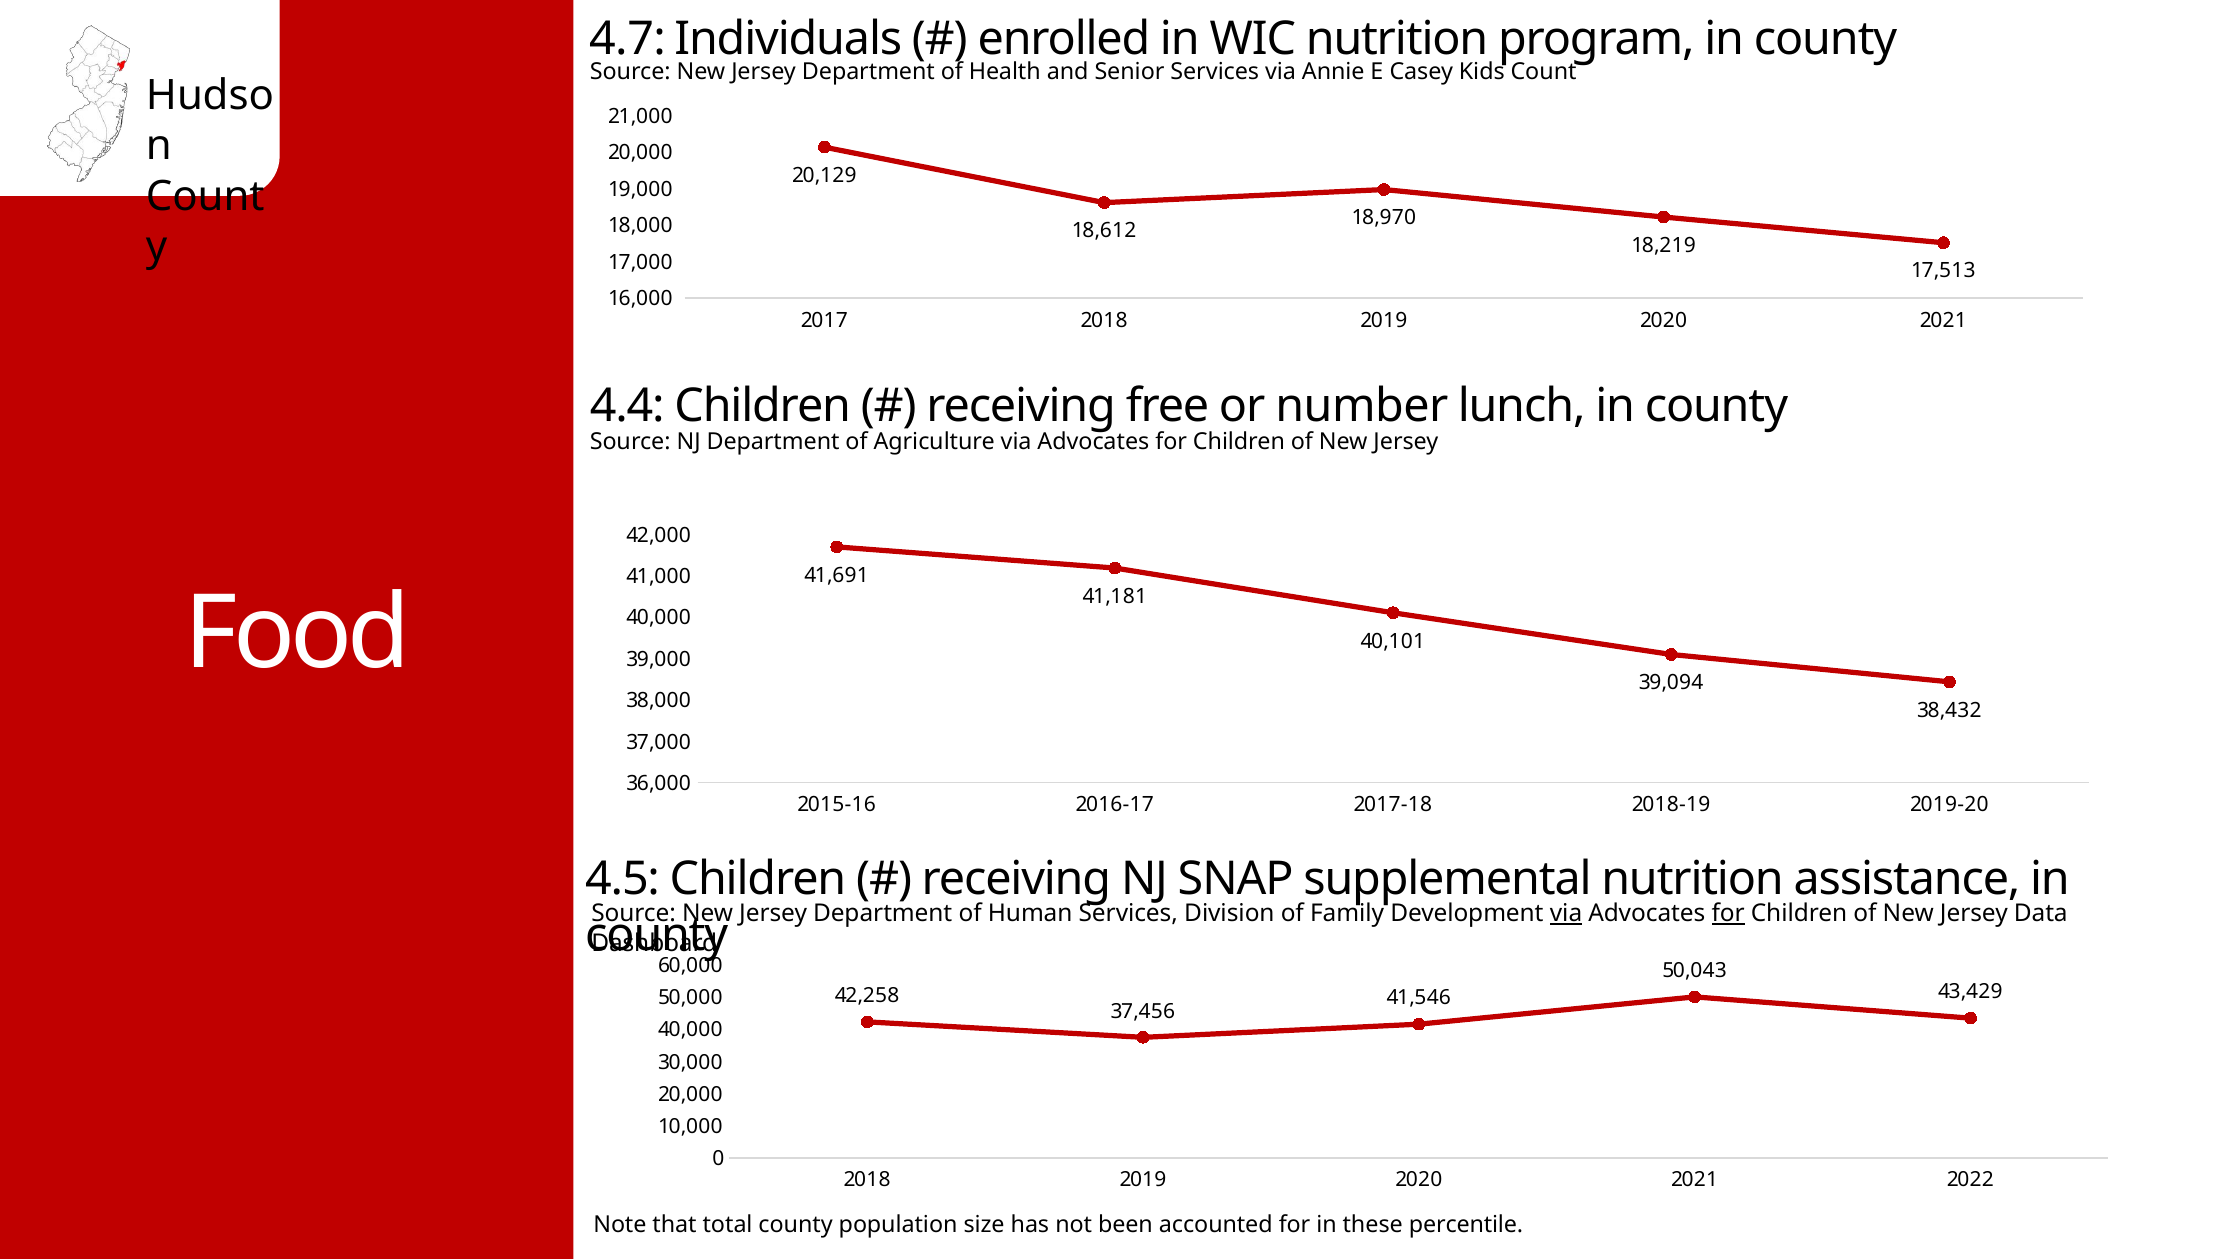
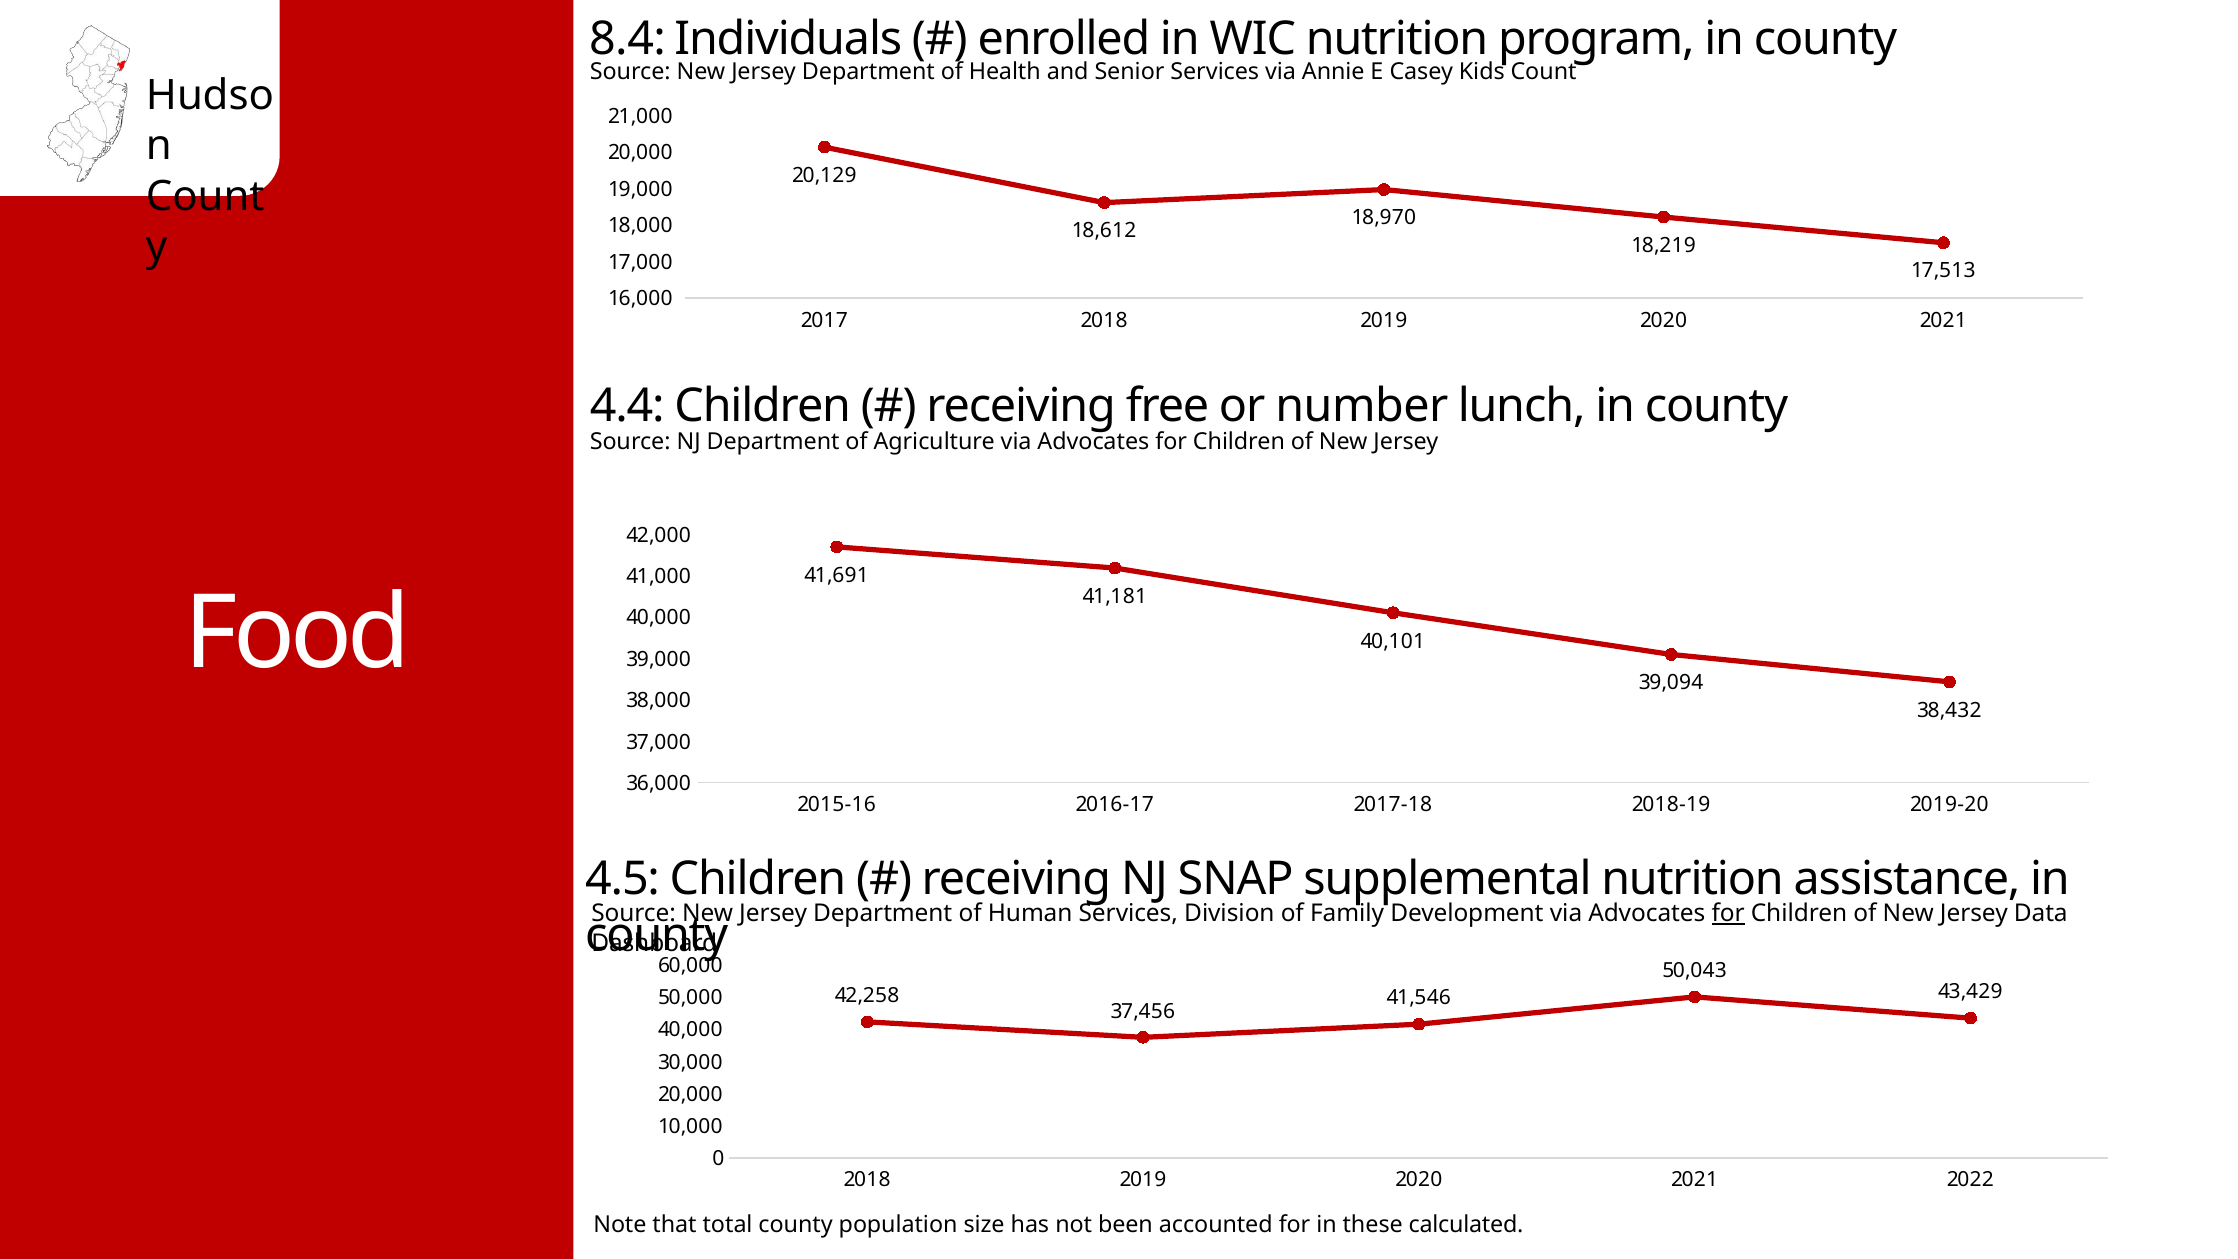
4.7: 4.7 -> 8.4
via at (1566, 914) underline: present -> none
percentile: percentile -> calculated
